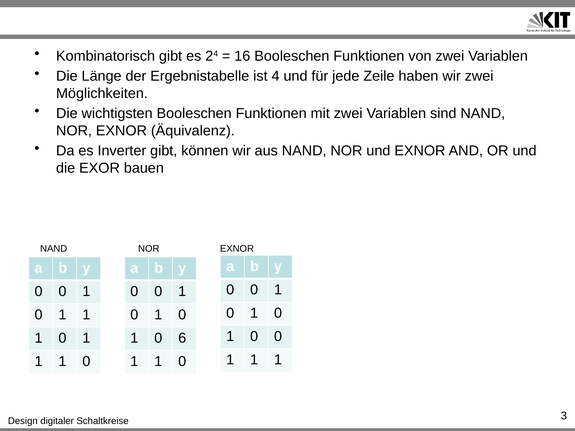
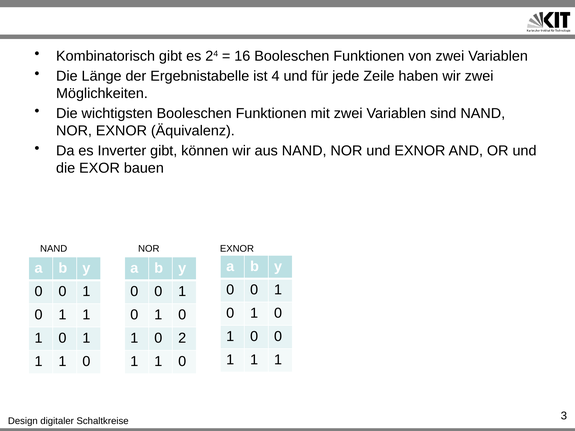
6: 6 -> 2
